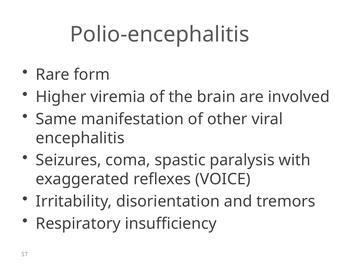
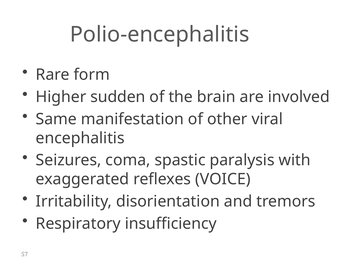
viremia: viremia -> sudden
